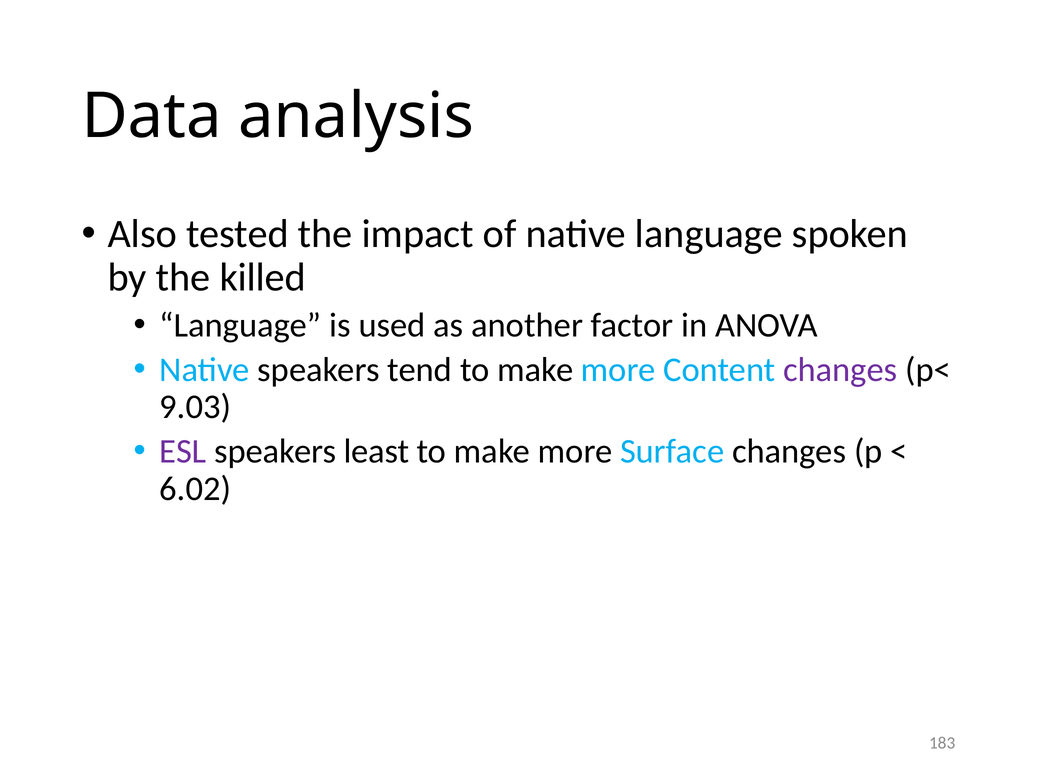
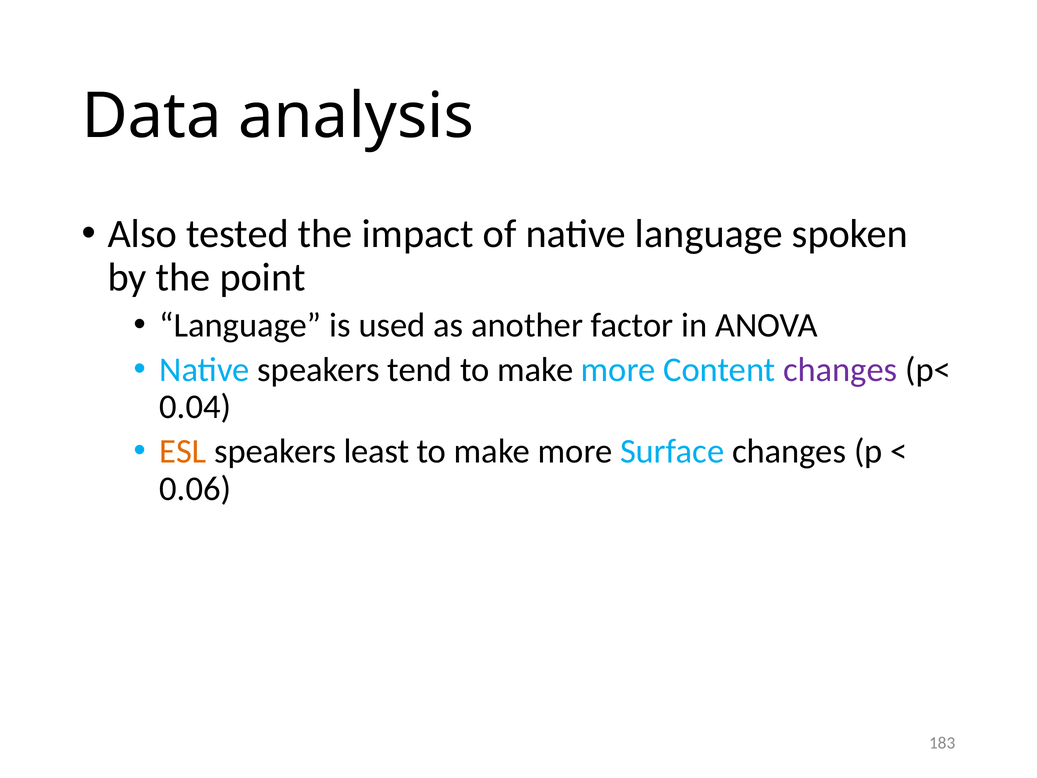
killed: killed -> point
9.03: 9.03 -> 0.04
ESL colour: purple -> orange
6.02: 6.02 -> 0.06
